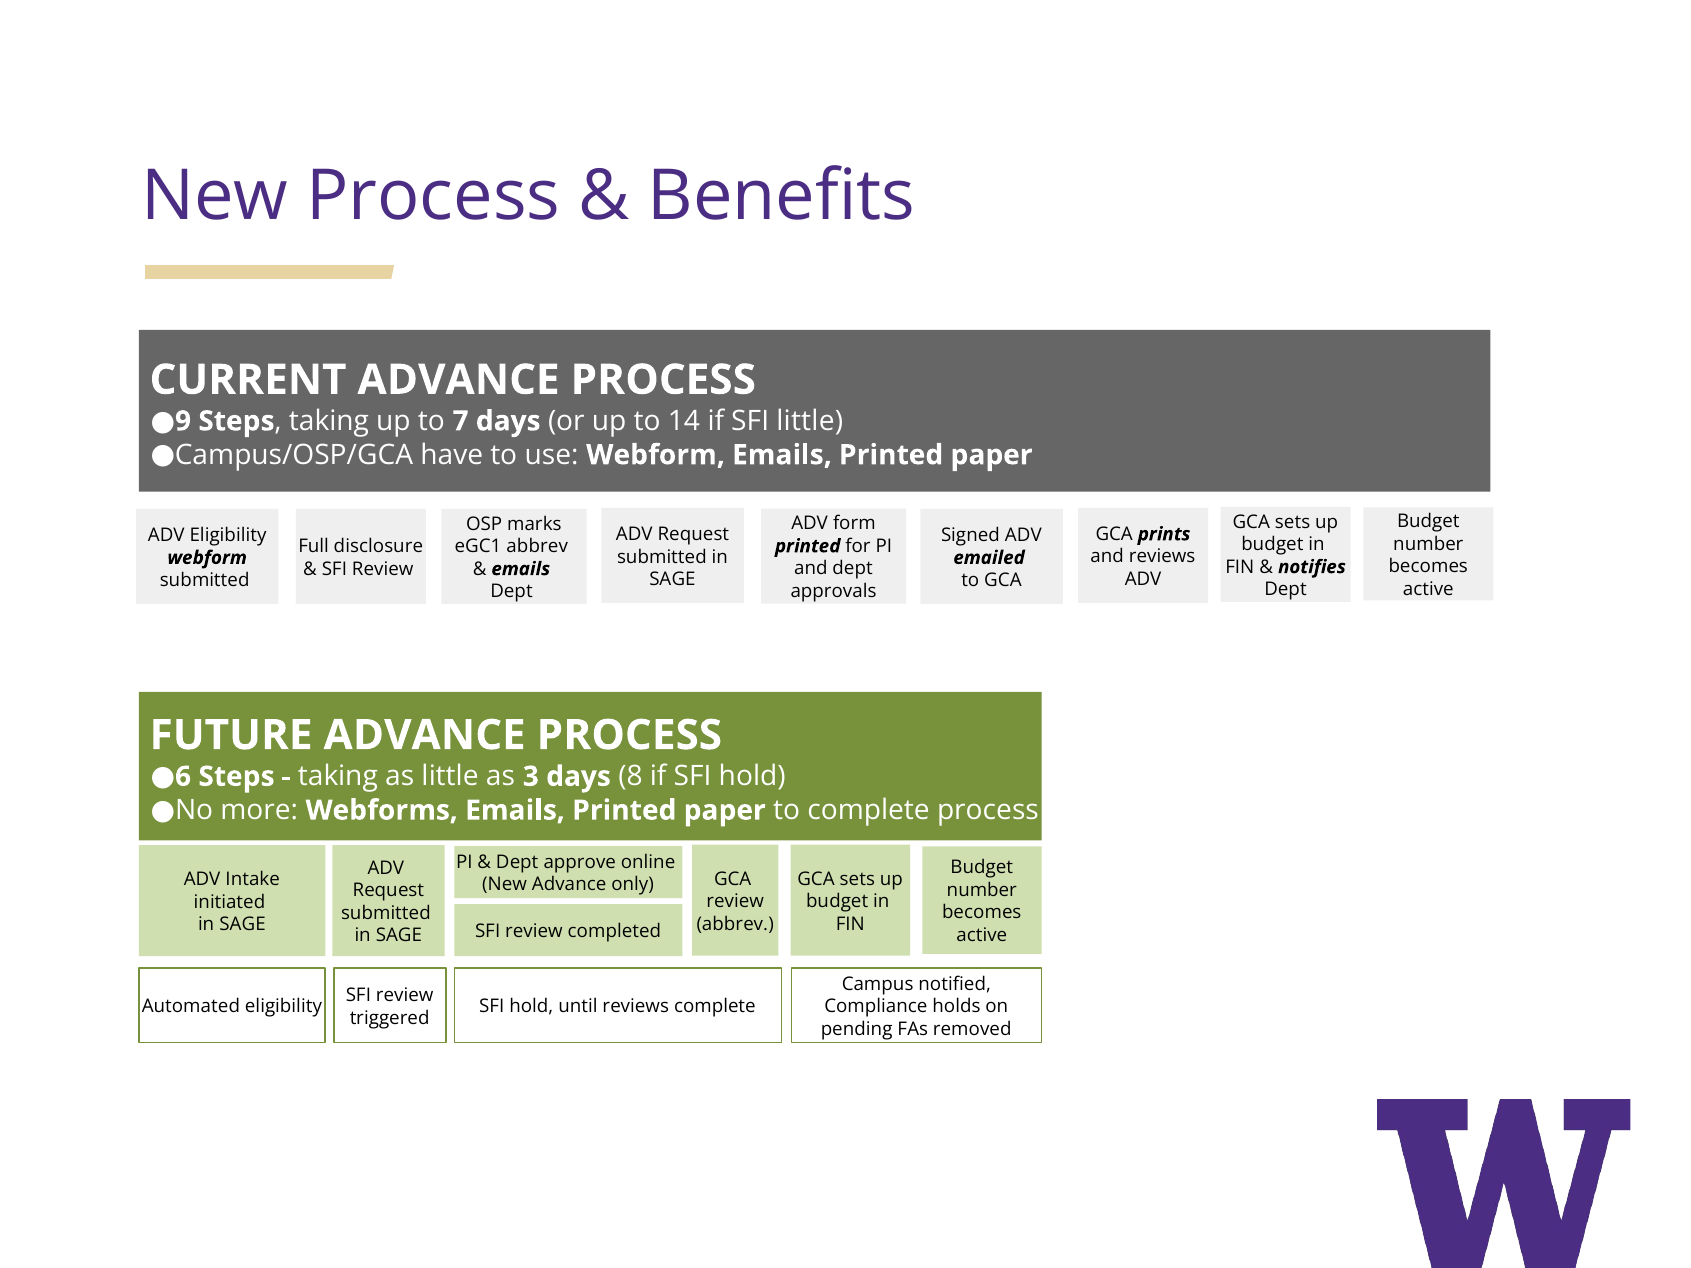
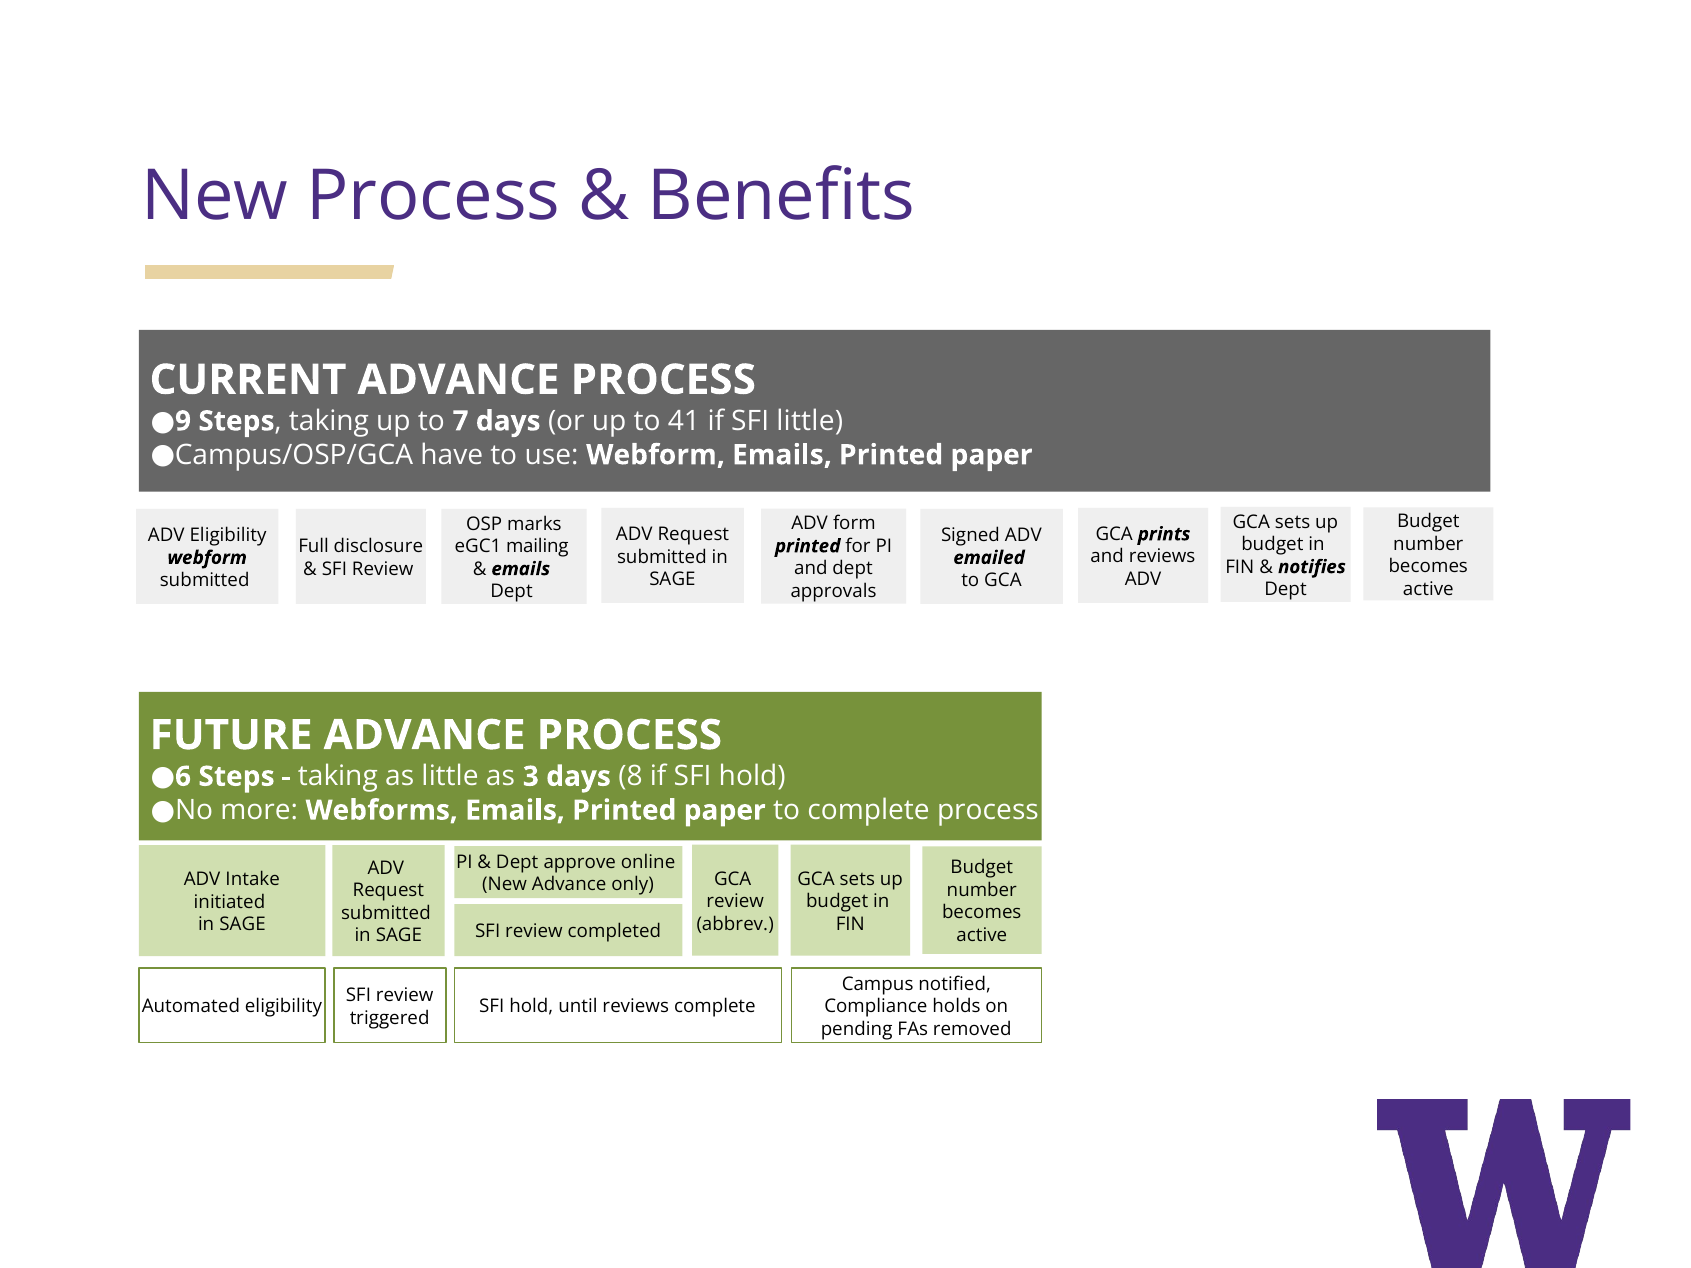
14: 14 -> 41
eGC1 abbrev: abbrev -> mailing
